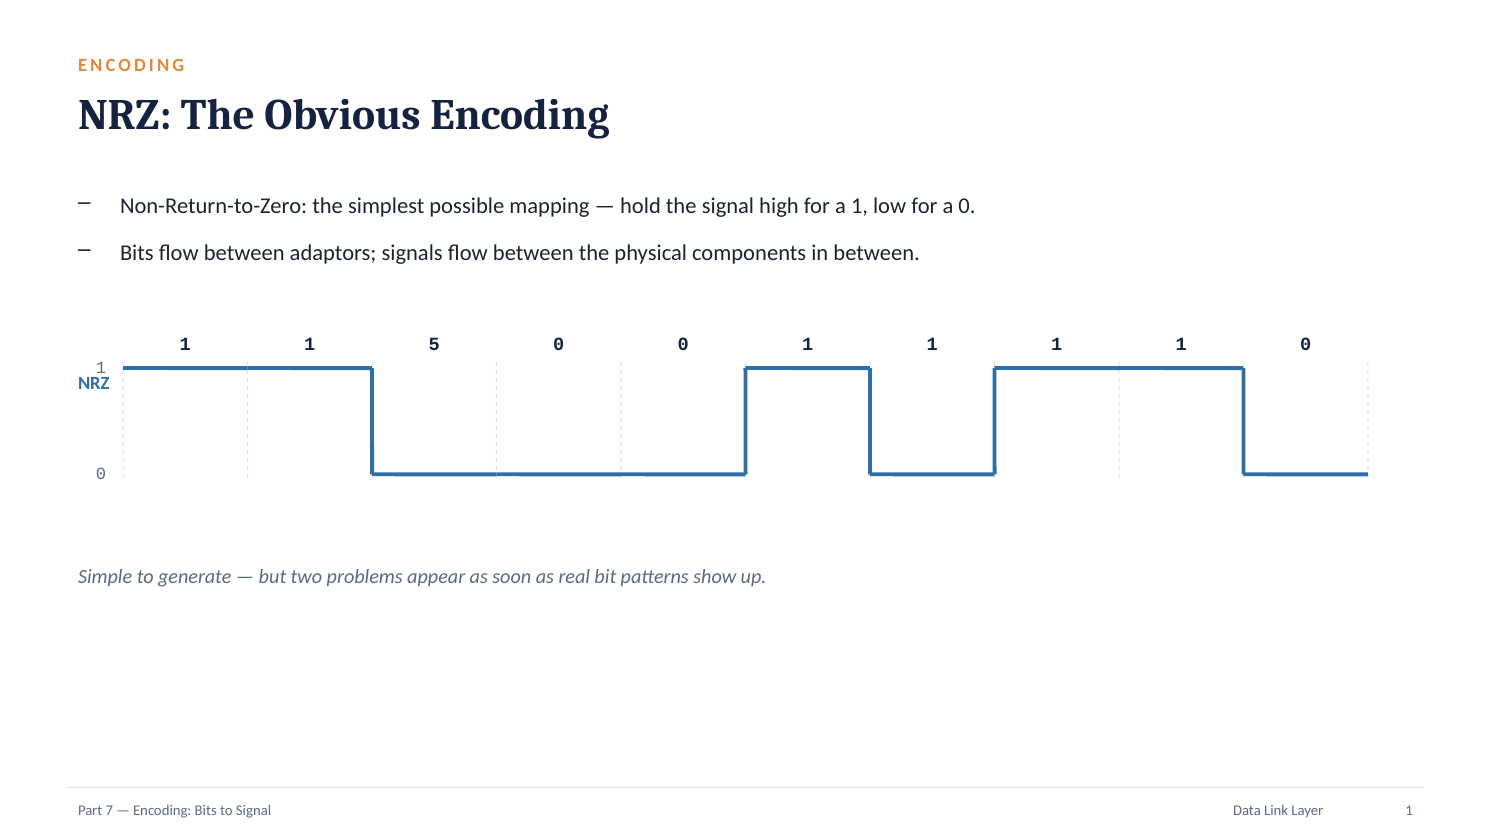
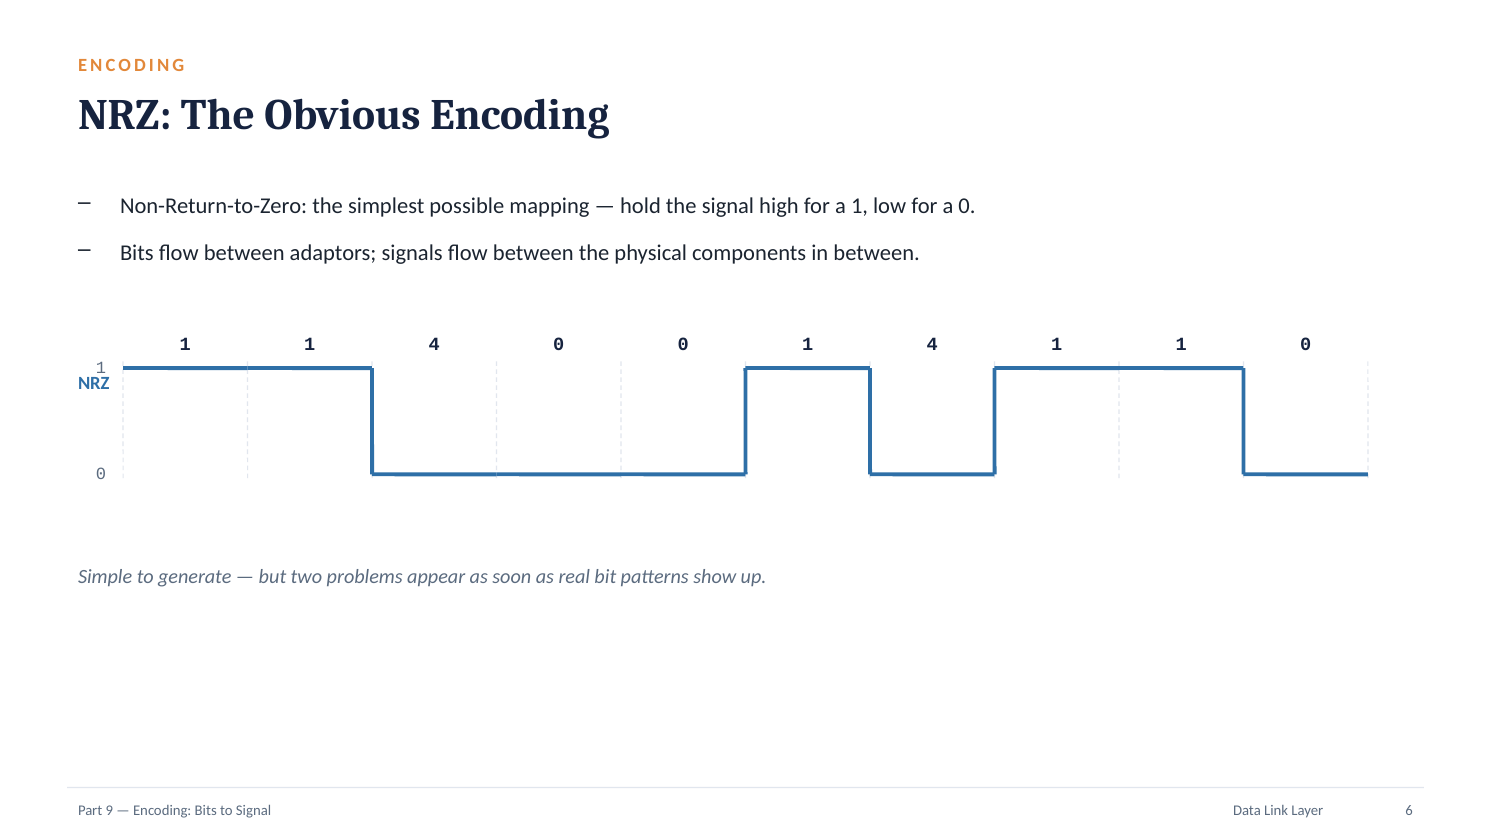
1 1 5: 5 -> 4
0 0 1 1: 1 -> 4
7: 7 -> 9
Layer 1: 1 -> 6
